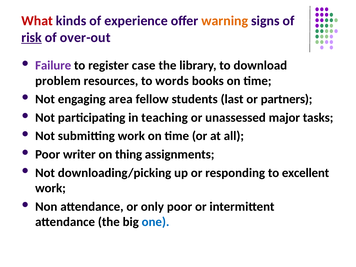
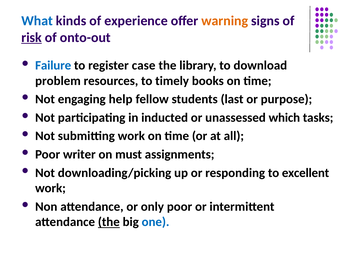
What colour: red -> blue
over-out: over-out -> onto-out
Failure colour: purple -> blue
words: words -> timely
area: area -> help
partners: partners -> purpose
teaching: teaching -> inducted
major: major -> which
thing: thing -> must
the at (109, 222) underline: none -> present
